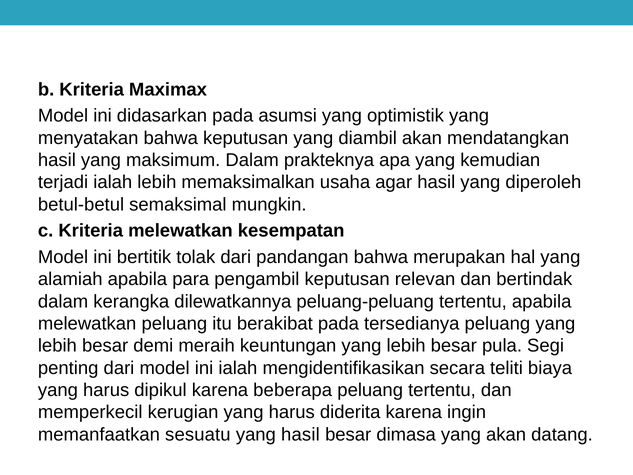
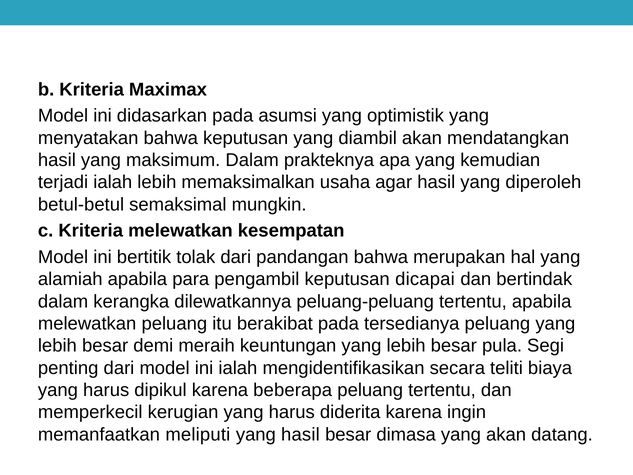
relevan: relevan -> dicapai
sesuatu: sesuatu -> meliputi
